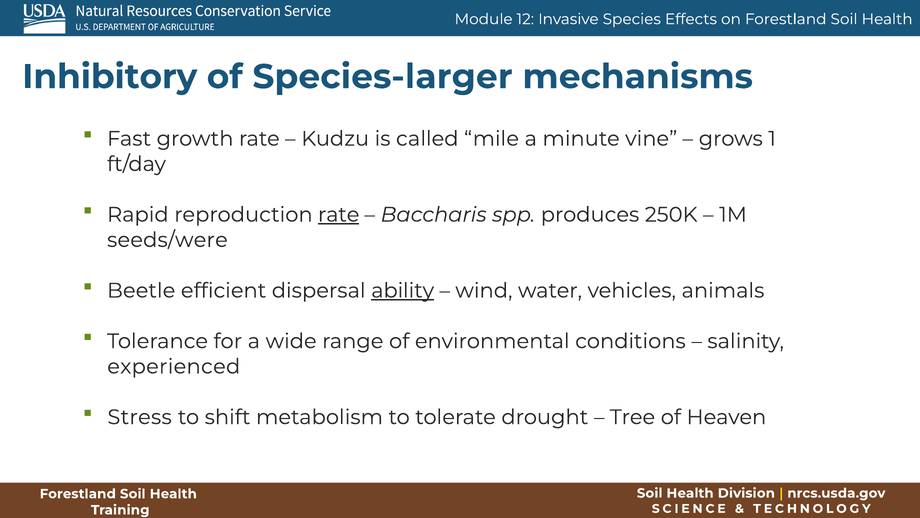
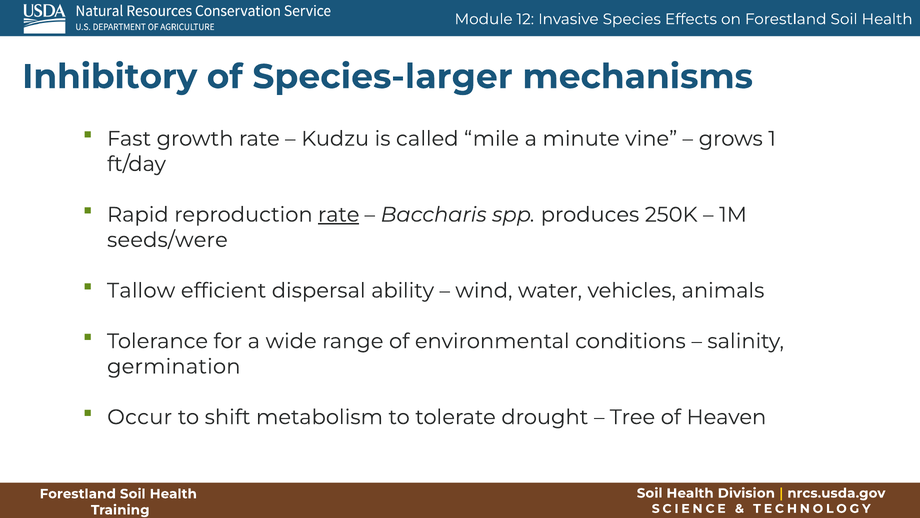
Beetle: Beetle -> Tallow
ability underline: present -> none
experienced: experienced -> germination
Stress: Stress -> Occur
